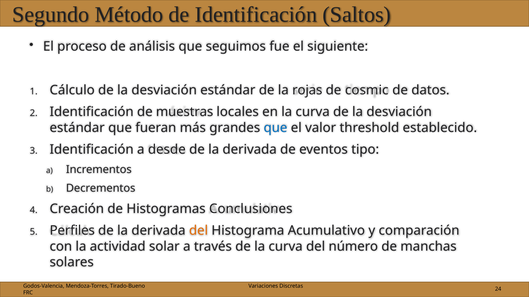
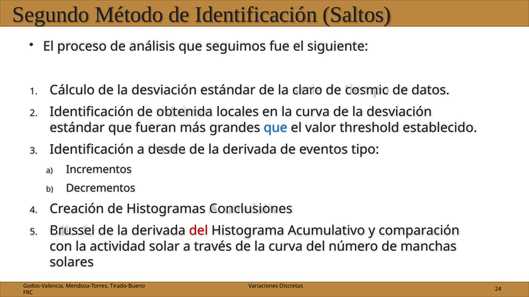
rojas: rojas -> claro
muestras: muestras -> obtenida
Perfiles: Perfiles -> Brussel
del at (199, 231) colour: orange -> red
